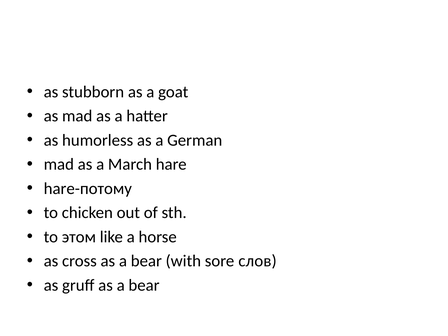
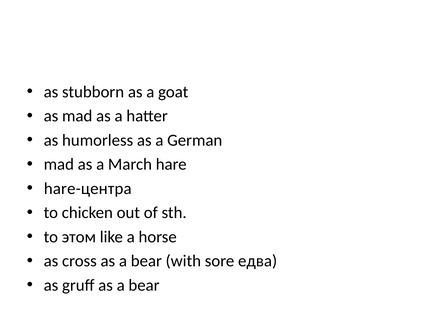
hare-потому: hare-потому -> hare-центра
слов: слов -> едва
